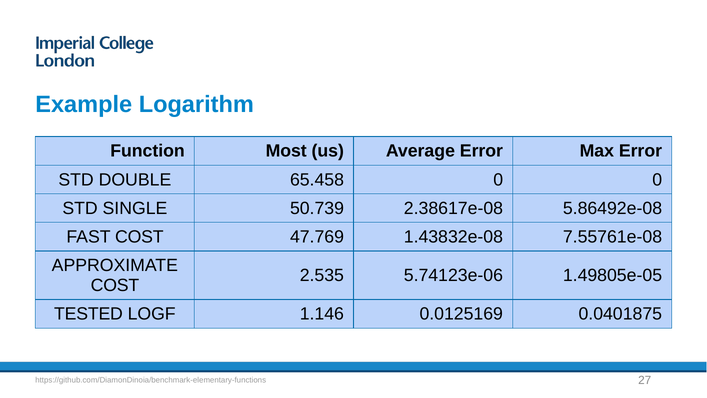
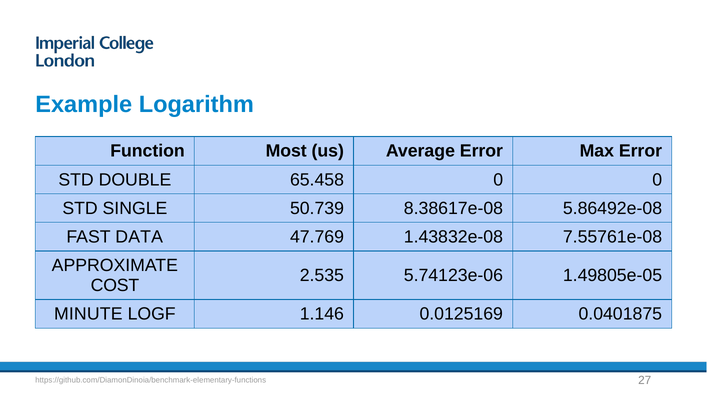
2.38617e-08: 2.38617e-08 -> 8.38617e-08
FAST COST: COST -> DATA
TESTED: TESTED -> MINUTE
